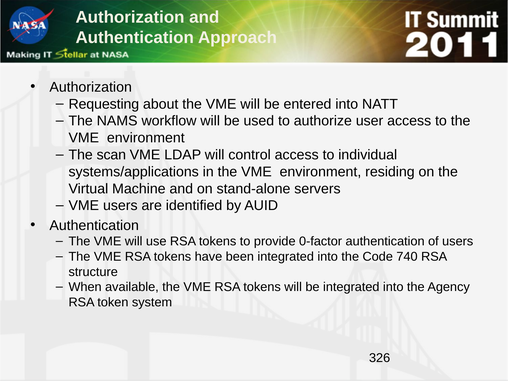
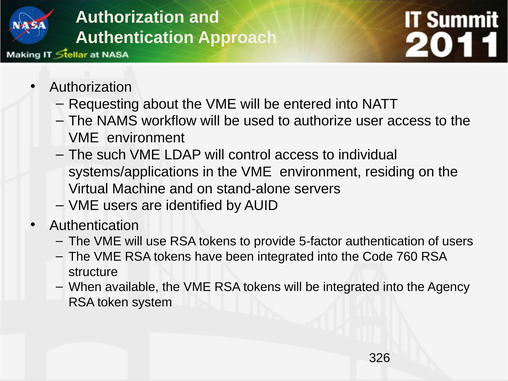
scan: scan -> such
0-factor: 0-factor -> 5-factor
740: 740 -> 760
